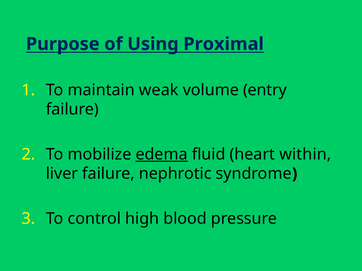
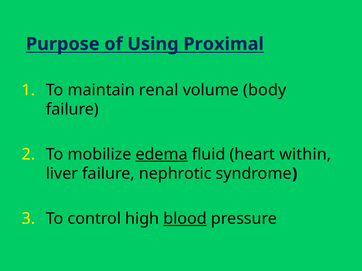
weak: weak -> renal
entry: entry -> body
blood underline: none -> present
